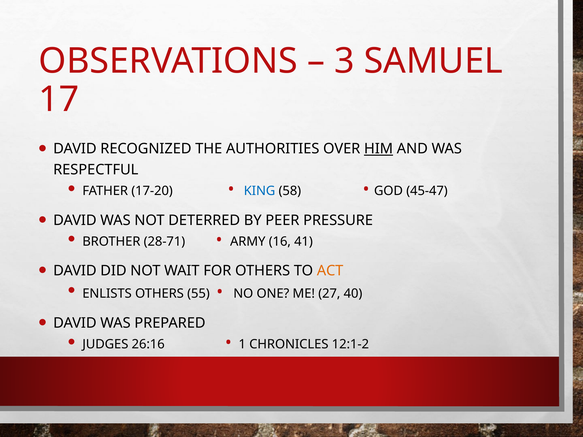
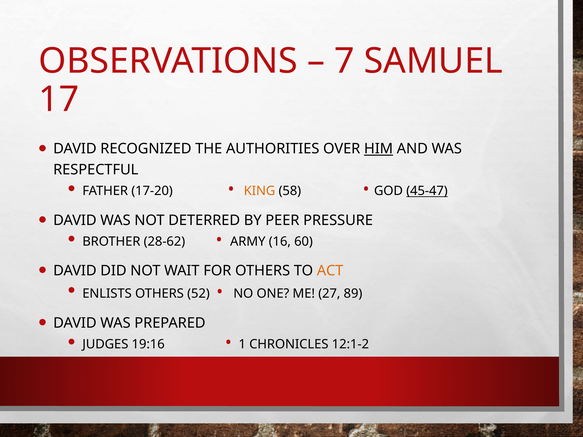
3: 3 -> 7
KING colour: blue -> orange
45-47 underline: none -> present
28-71: 28-71 -> 28-62
41: 41 -> 60
55: 55 -> 52
40: 40 -> 89
26:16: 26:16 -> 19:16
